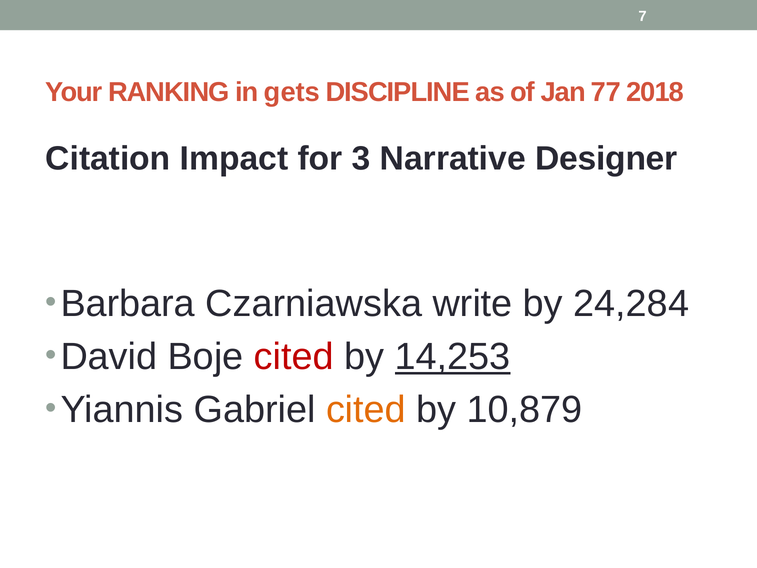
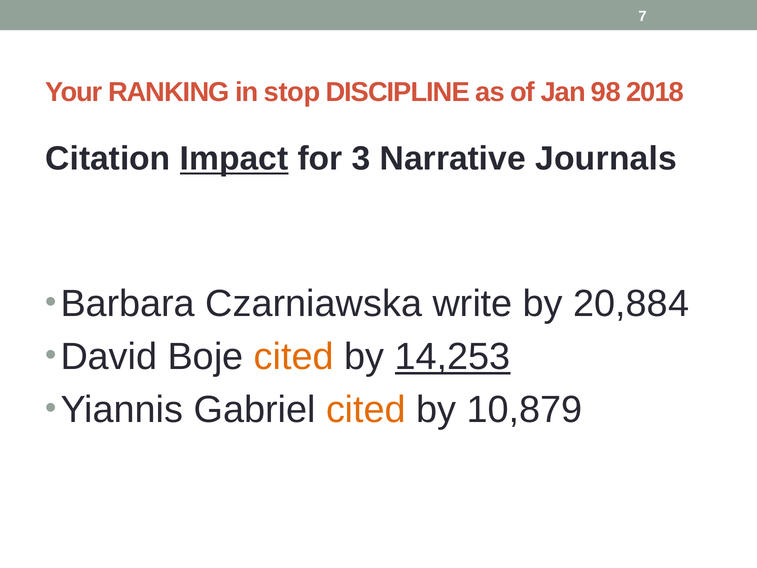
gets: gets -> stop
77: 77 -> 98
Impact underline: none -> present
Designer: Designer -> Journals
24,284: 24,284 -> 20,884
cited at (294, 357) colour: red -> orange
